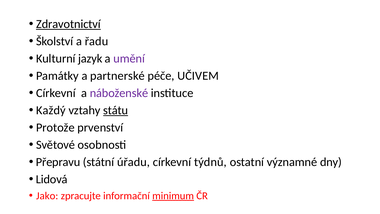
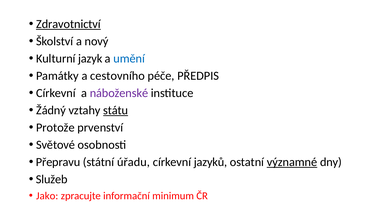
řadu: řadu -> nový
umění colour: purple -> blue
partnerské: partnerské -> cestovního
UČIVEM: UČIVEM -> PŘEDPIS
Každý: Každý -> Žádný
týdnů: týdnů -> jazyků
významné underline: none -> present
Lidová: Lidová -> Služeb
minimum underline: present -> none
